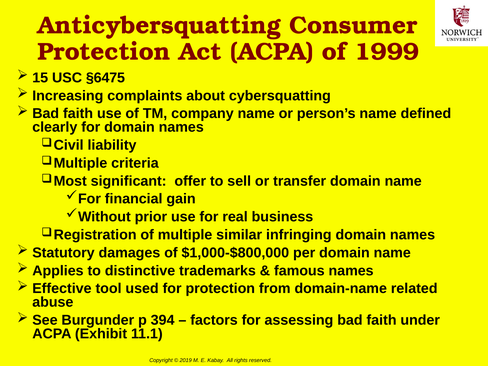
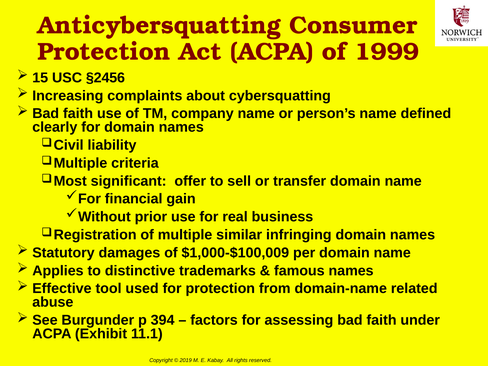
§6475: §6475 -> §2456
$1,000-$800,000: $1,000-$800,000 -> $1,000-$100,009
